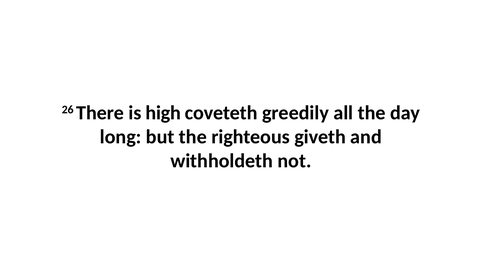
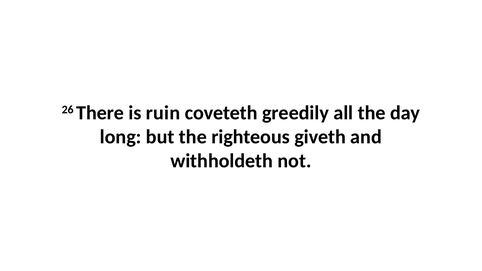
high: high -> ruin
